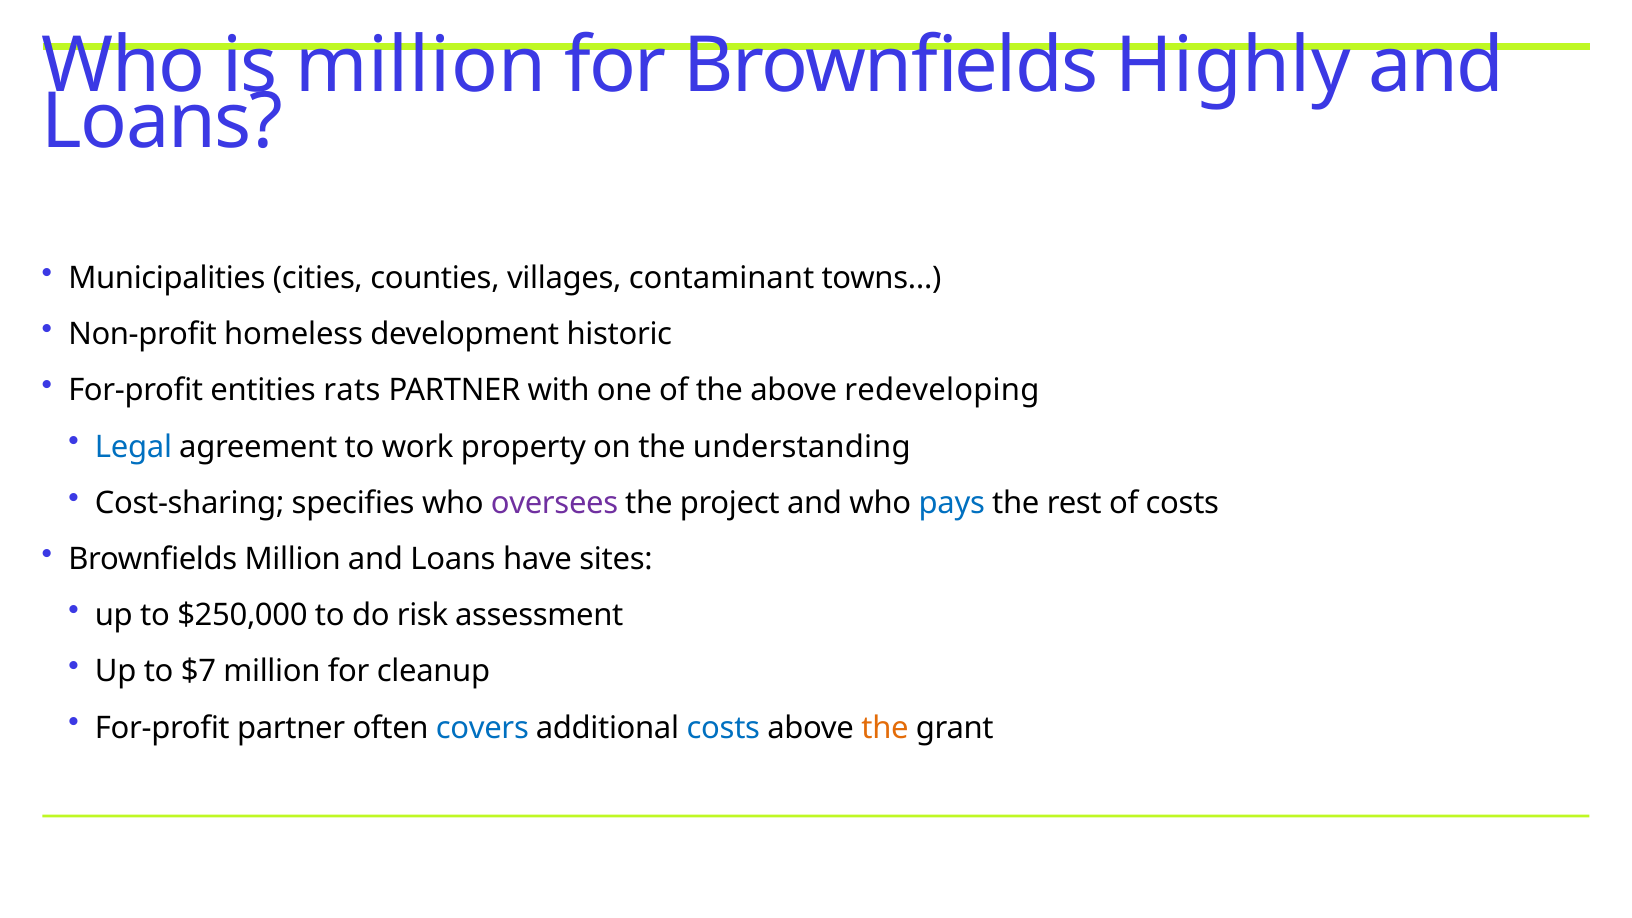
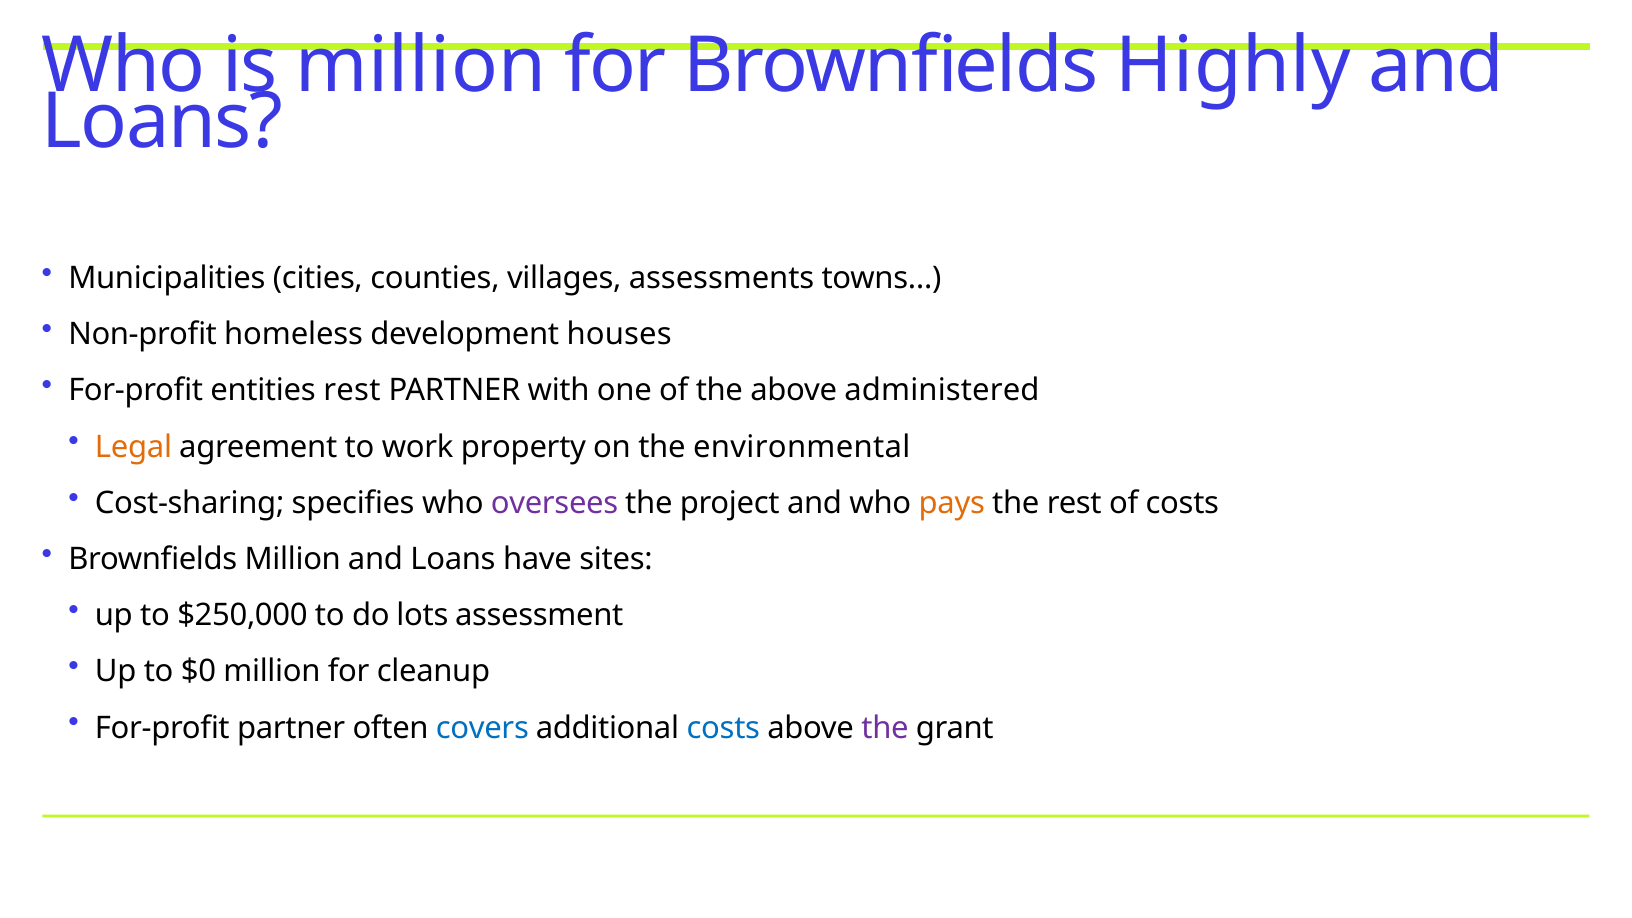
contaminant: contaminant -> assessments
historic: historic -> houses
entities rats: rats -> rest
redeveloping: redeveloping -> administered
Legal colour: blue -> orange
understanding: understanding -> environmental
pays colour: blue -> orange
risk: risk -> lots
$7: $7 -> $0
the at (885, 728) colour: orange -> purple
